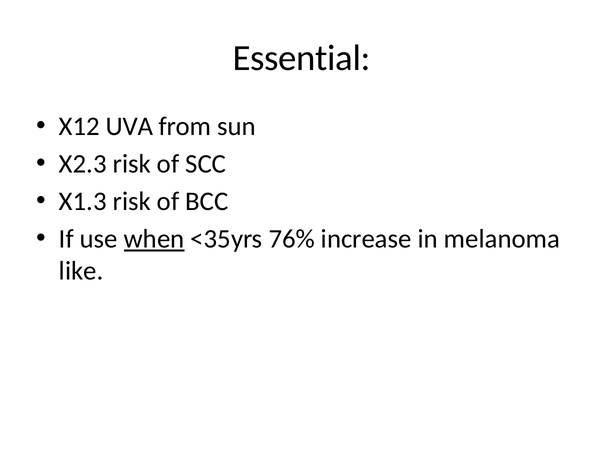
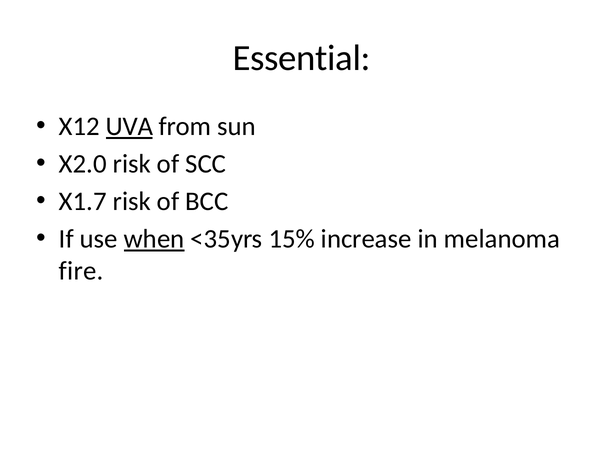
UVA underline: none -> present
X2.3: X2.3 -> X2.0
X1.3: X1.3 -> X1.7
76%: 76% -> 15%
like: like -> fire
